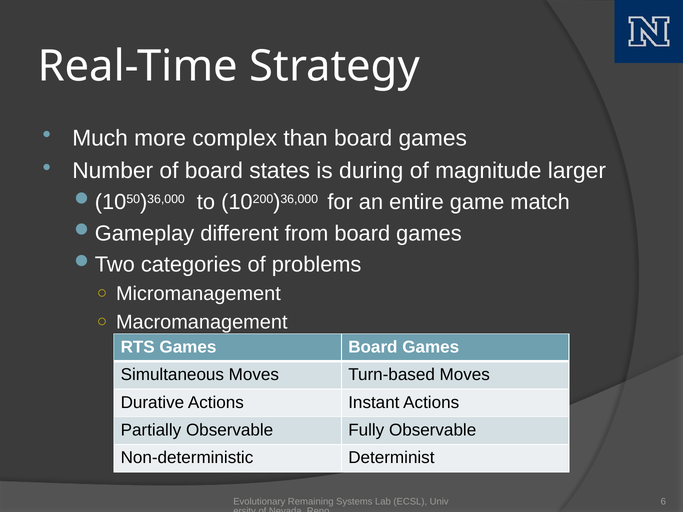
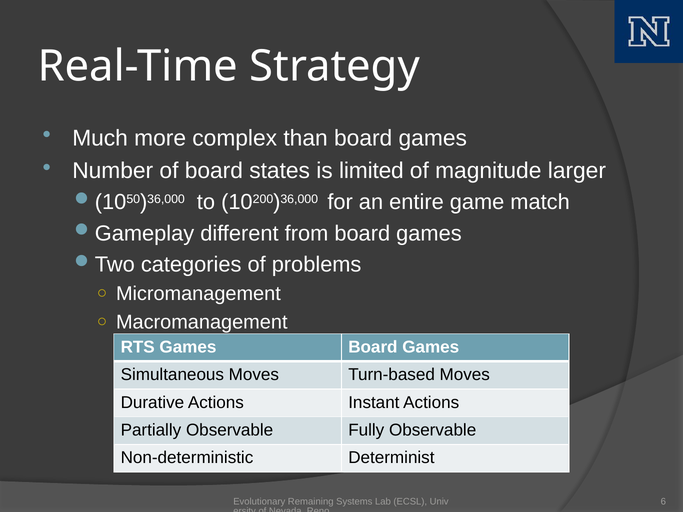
during: during -> limited
